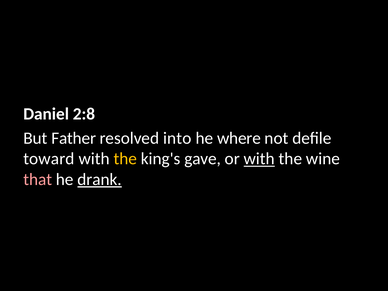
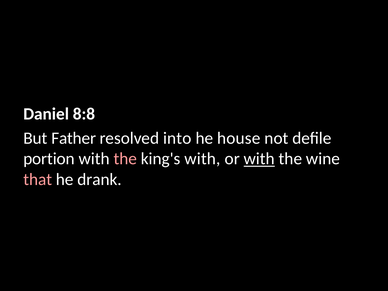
2:8: 2:8 -> 8:8
where: where -> house
toward: toward -> portion
the at (125, 159) colour: yellow -> pink
king's gave: gave -> with
drank underline: present -> none
